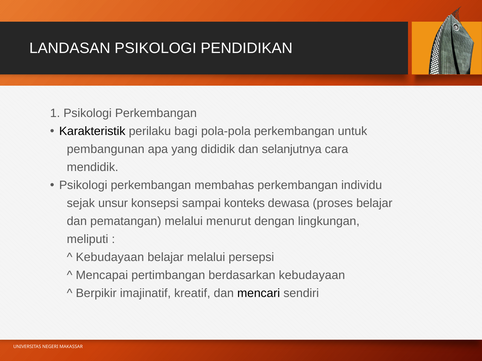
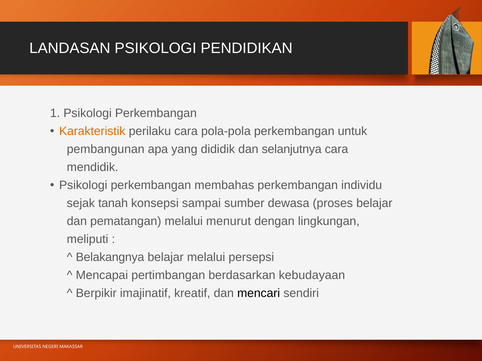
Karakteristik colour: black -> orange
perilaku bagi: bagi -> cara
unsur: unsur -> tanah
konteks: konteks -> sumber
Kebudayaan at (110, 258): Kebudayaan -> Belakangnya
